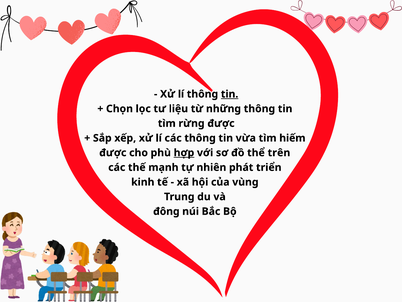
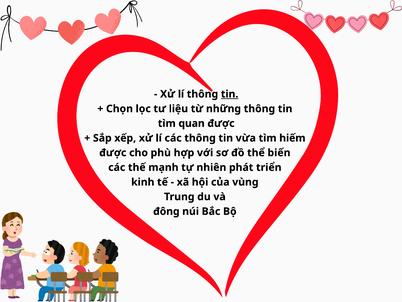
rừng: rừng -> quan
hợp underline: present -> none
trên: trên -> biến
